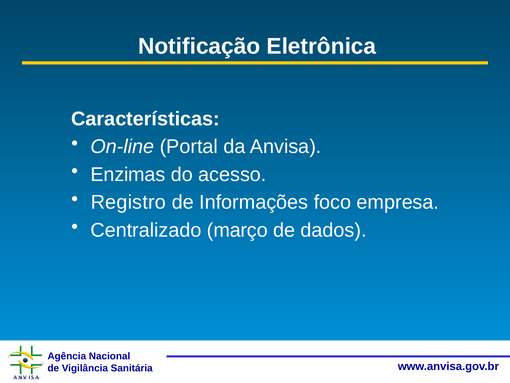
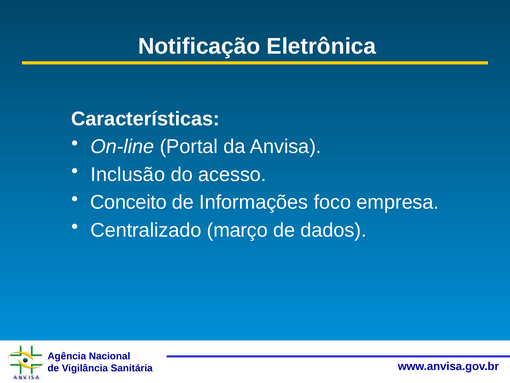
Enzimas: Enzimas -> Inclusão
Registro: Registro -> Conceito
